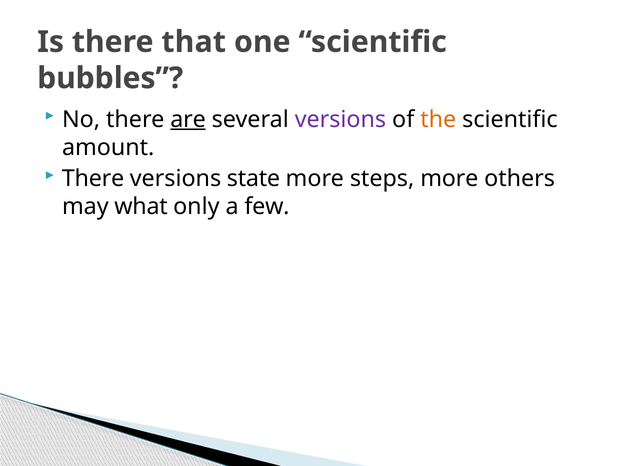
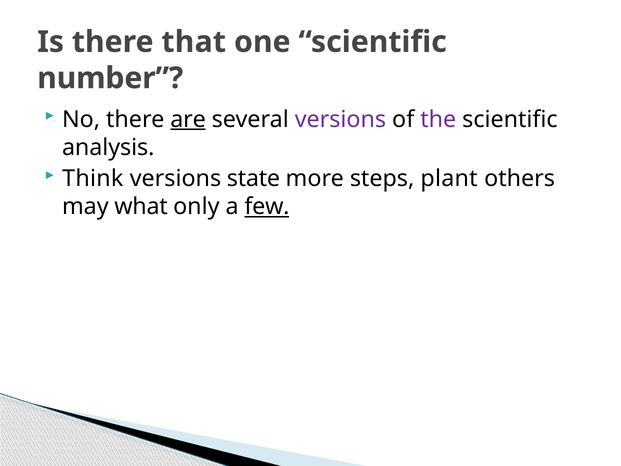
bubbles: bubbles -> number
the colour: orange -> purple
amount: amount -> analysis
There at (93, 179): There -> Think
steps more: more -> plant
few underline: none -> present
